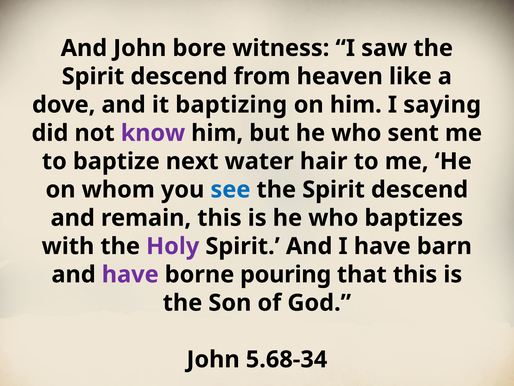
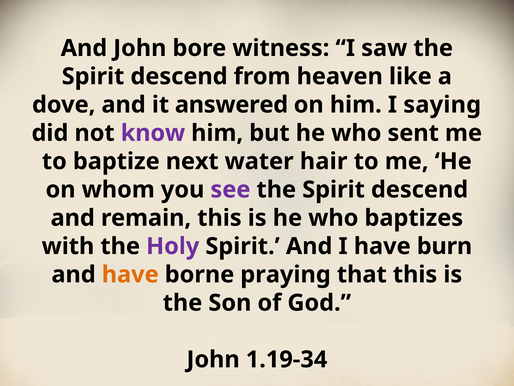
baptizing: baptizing -> answered
see colour: blue -> purple
barn: barn -> burn
have at (130, 274) colour: purple -> orange
pouring: pouring -> praying
5.68-34: 5.68-34 -> 1.19-34
